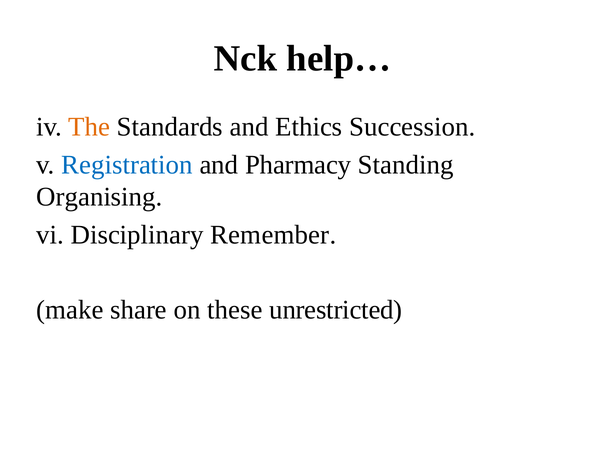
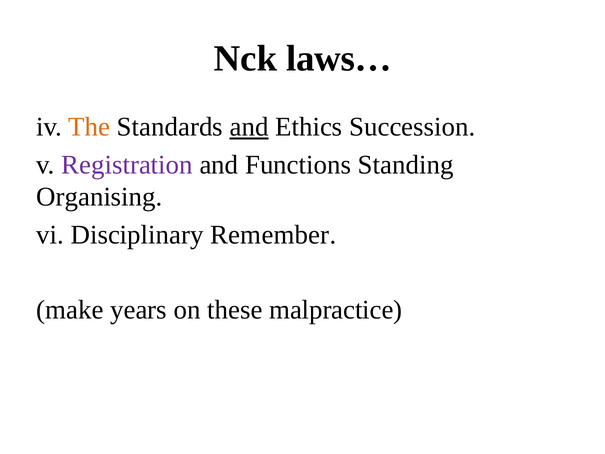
help…: help… -> laws…
and at (249, 127) underline: none -> present
Registration colour: blue -> purple
Pharmacy: Pharmacy -> Functions
share: share -> years
unrestricted: unrestricted -> malpractice
